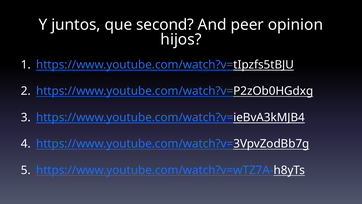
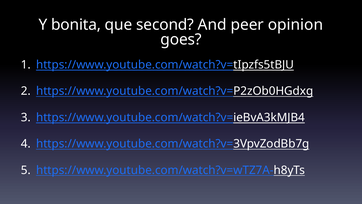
juntos: juntos -> bonita
hijos: hijos -> goes
